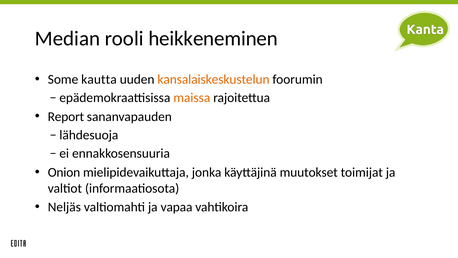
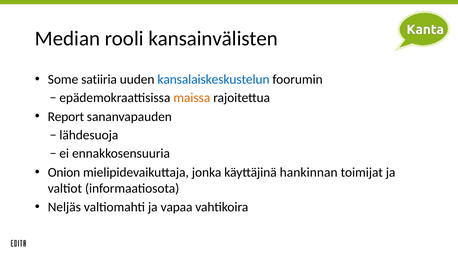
heikkeneminen: heikkeneminen -> kansainvälisten
kautta: kautta -> satiiria
kansalaiskeskustelun colour: orange -> blue
muutokset: muutokset -> hankinnan
